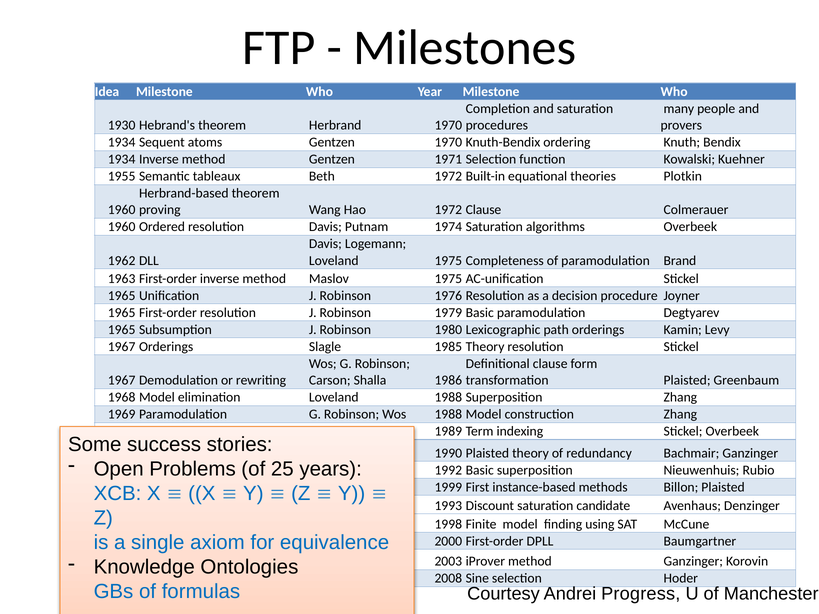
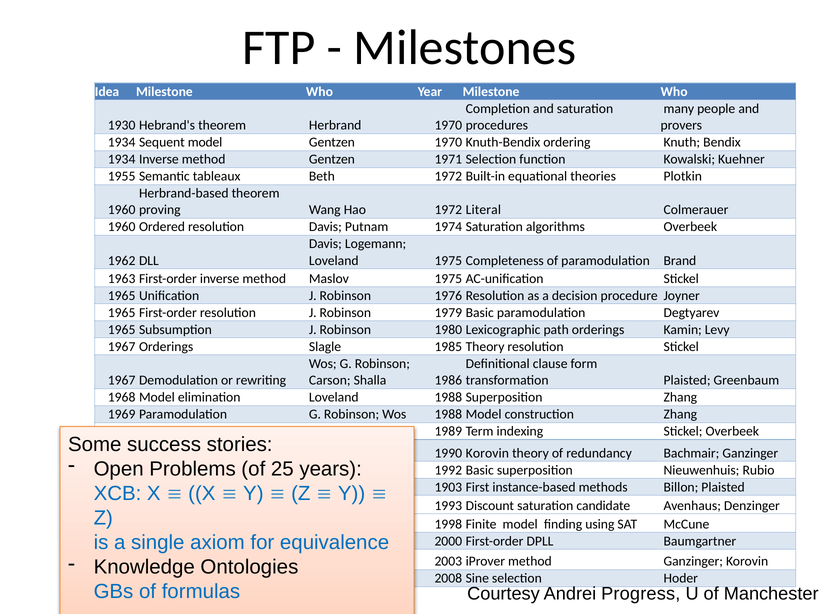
Sequent atoms: atoms -> model
1972 Clause: Clause -> Literal
1990 Plaisted: Plaisted -> Korovin
1999: 1999 -> 1903
